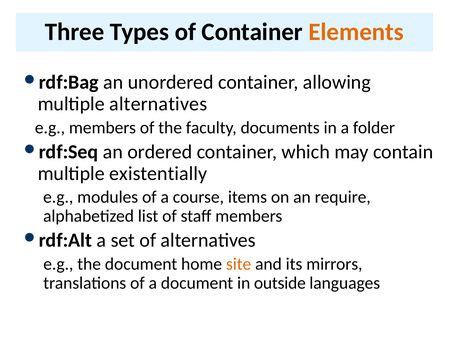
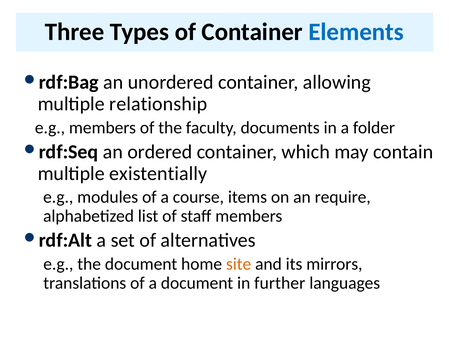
Elements colour: orange -> blue
multiple alternatives: alternatives -> relationship
outside: outside -> further
